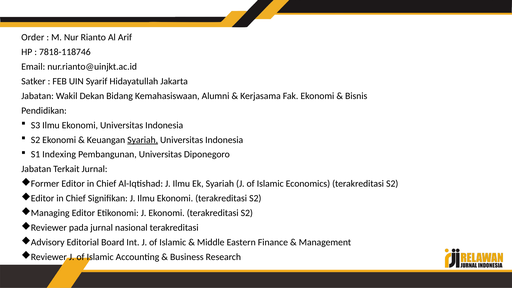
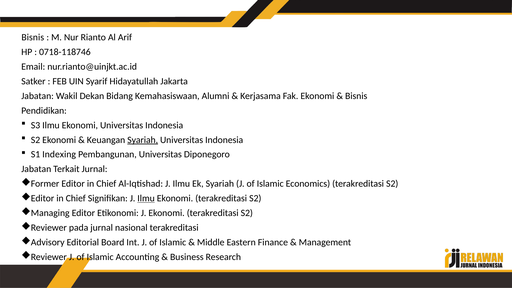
Order at (33, 37): Order -> Bisnis
7818-118746: 7818-118746 -> 0718-118746
Ilmu at (146, 198) underline: none -> present
